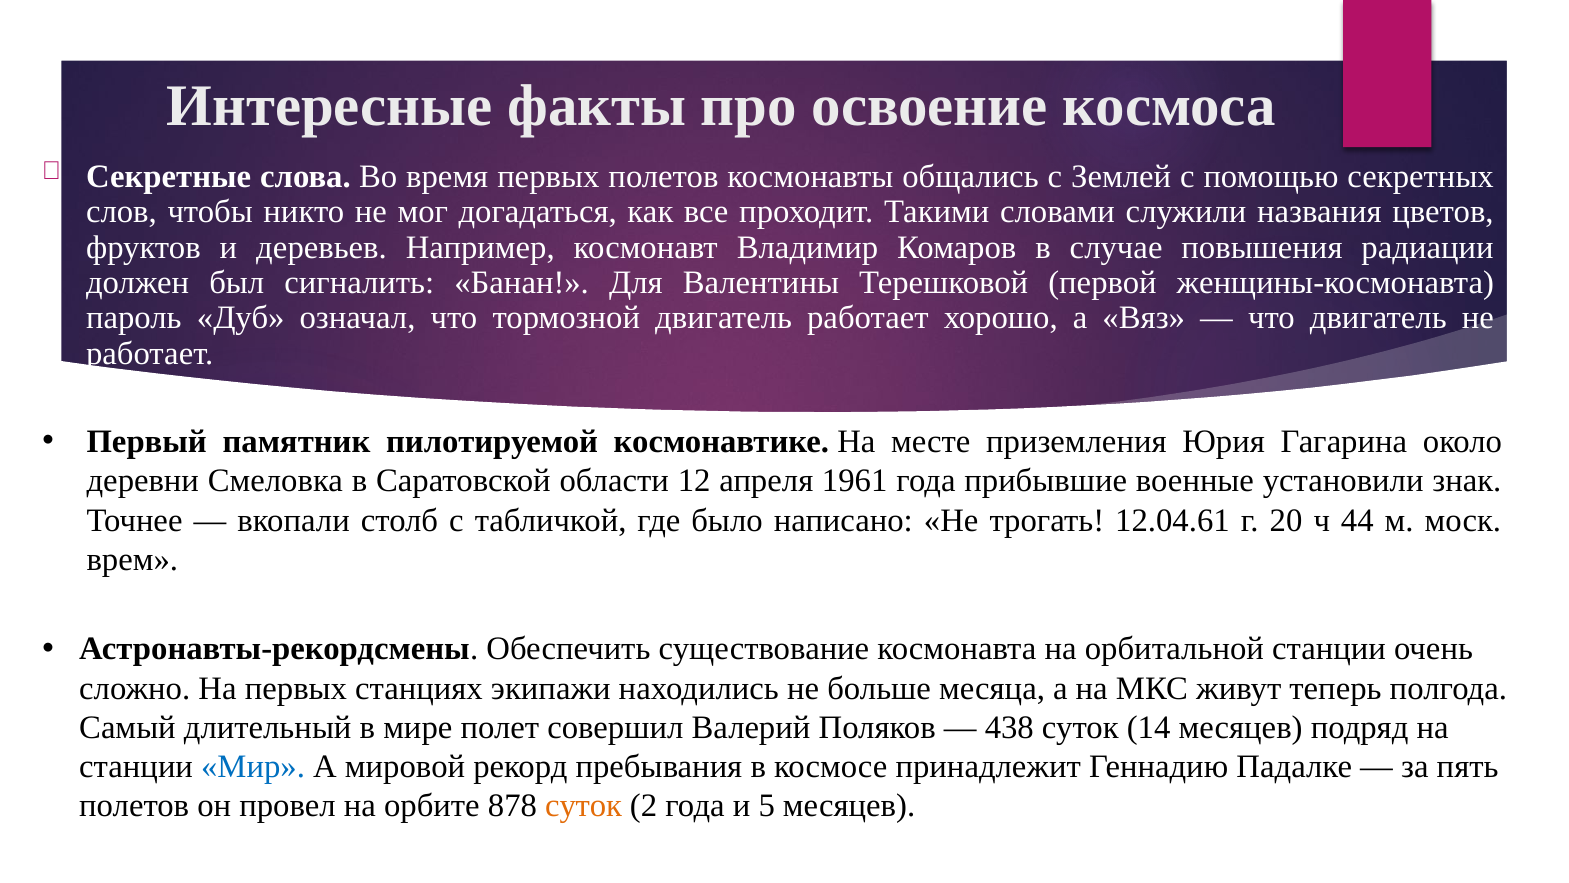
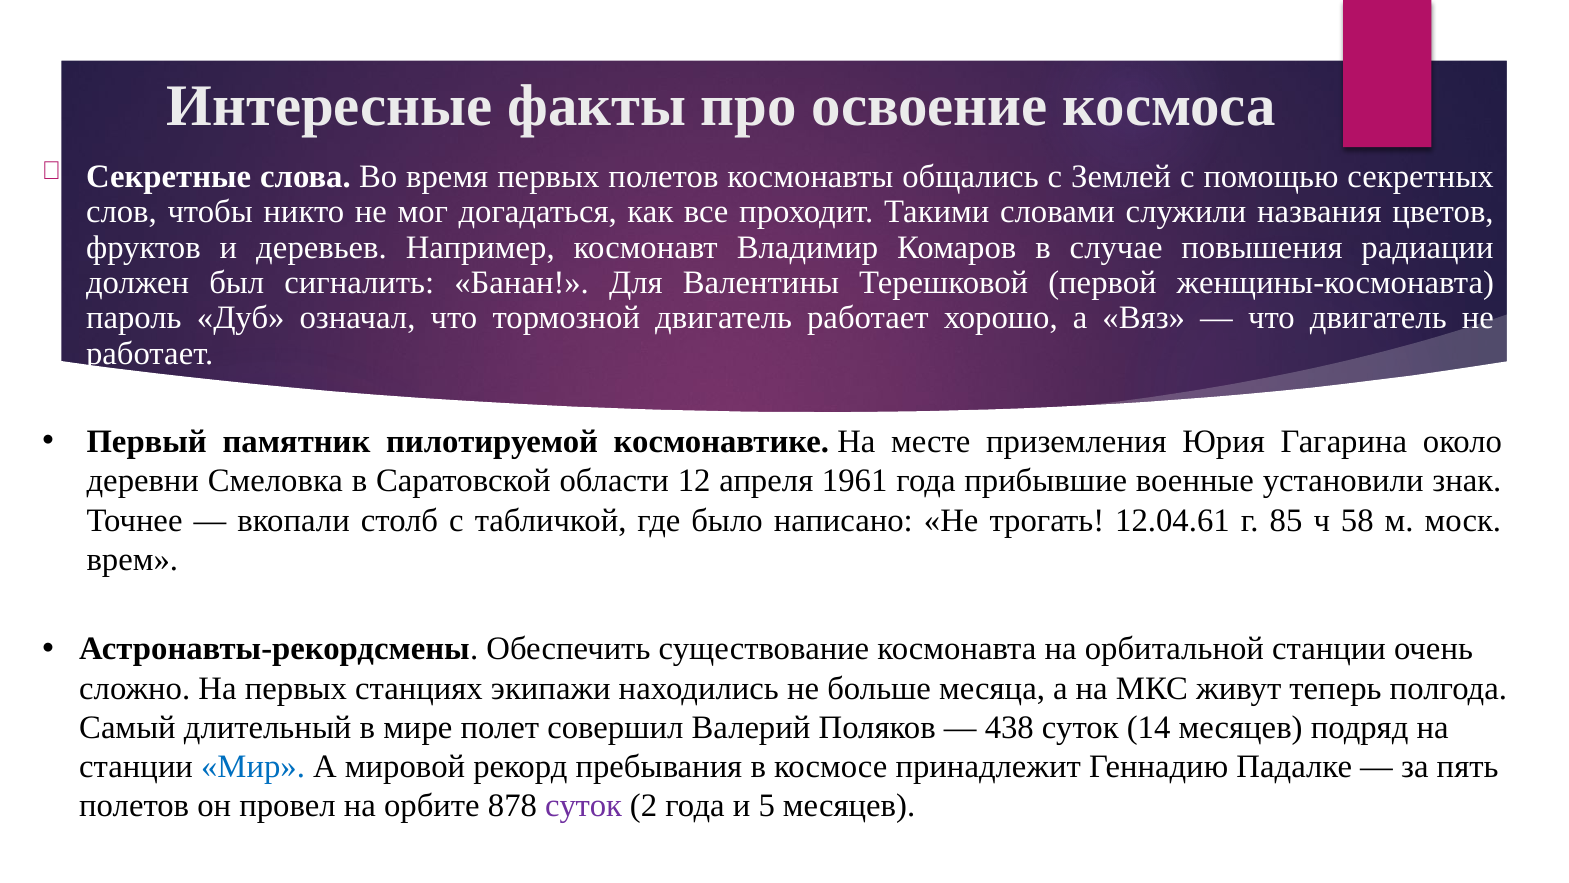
20: 20 -> 85
44: 44 -> 58
суток at (584, 806) colour: orange -> purple
